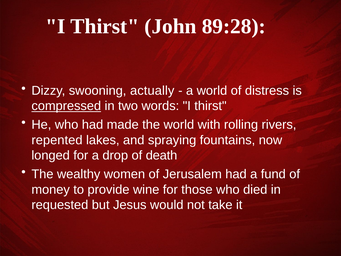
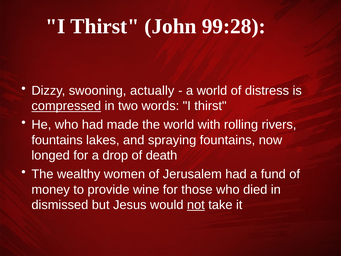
89:28: 89:28 -> 99:28
repented at (57, 140): repented -> fountains
requested: requested -> dismissed
not underline: none -> present
